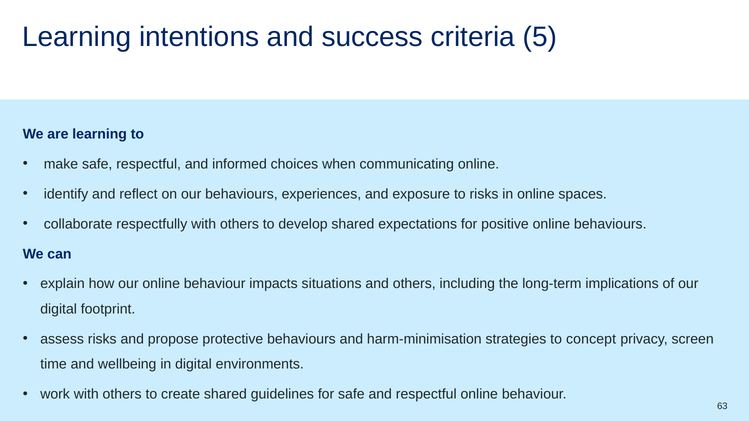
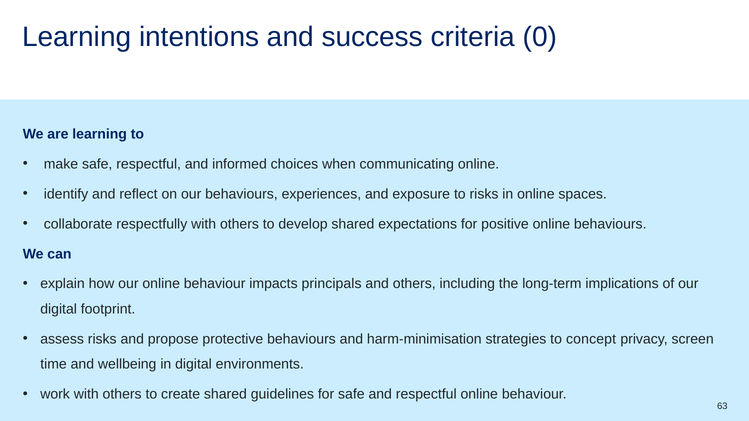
5: 5 -> 0
situations: situations -> principals
